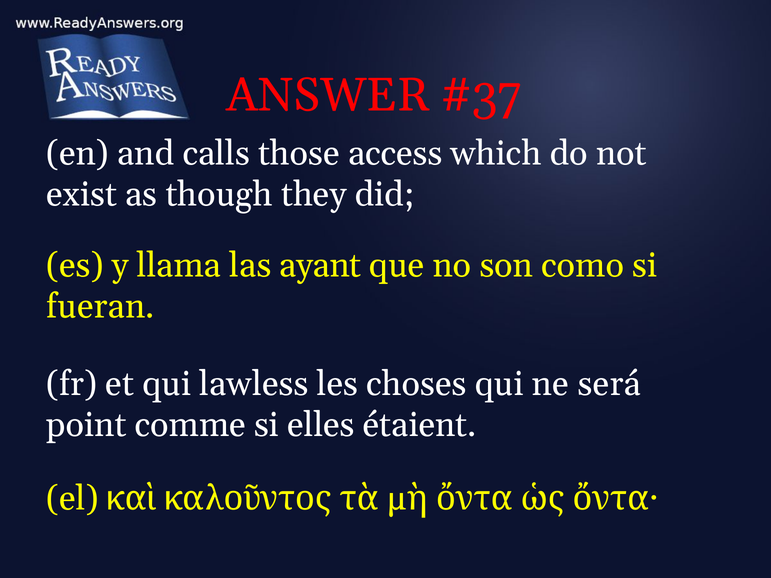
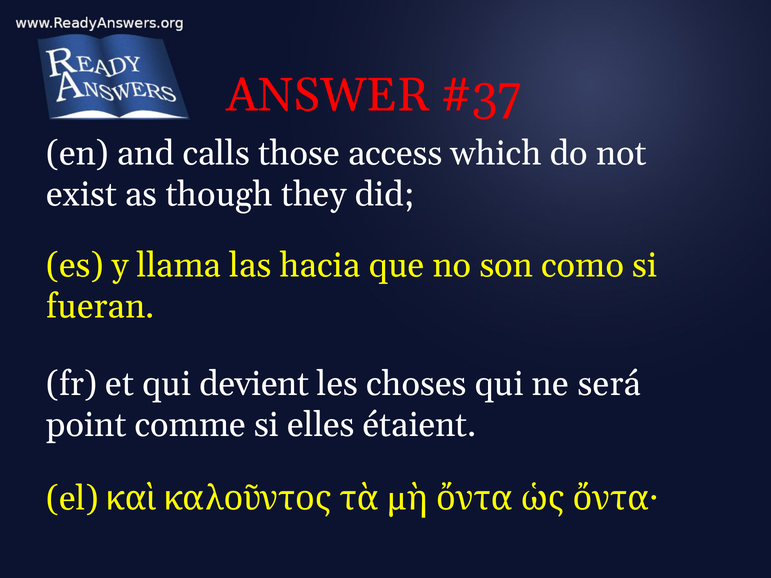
ayant: ayant -> hacia
lawless: lawless -> devient
